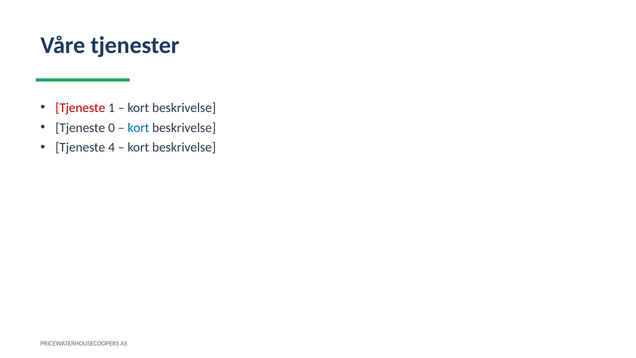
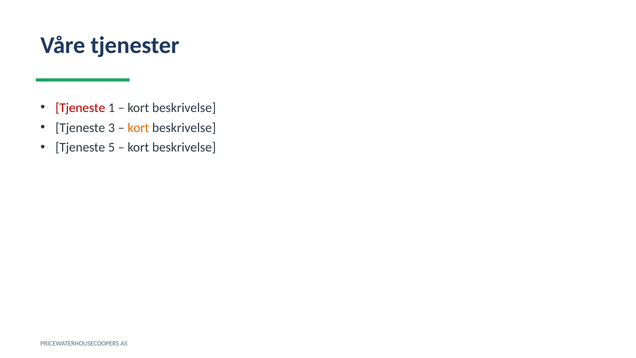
0: 0 -> 3
kort at (138, 128) colour: blue -> orange
4: 4 -> 5
